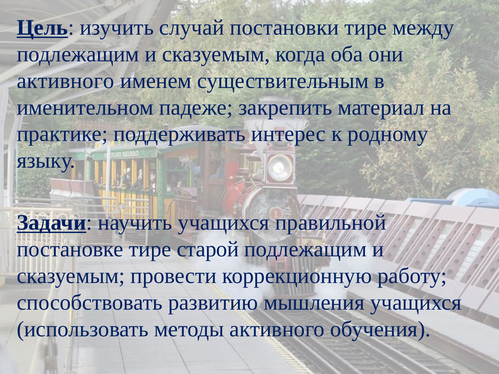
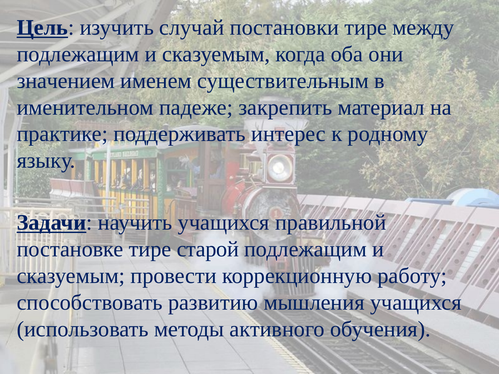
активного at (66, 81): активного -> значением
